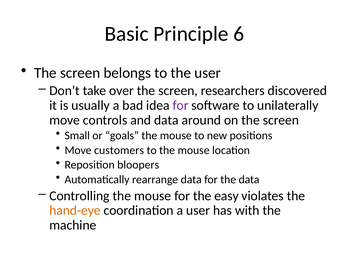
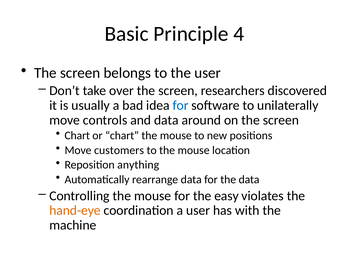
6: 6 -> 4
for at (181, 105) colour: purple -> blue
Small at (77, 135): Small -> Chart
or goals: goals -> chart
bloopers: bloopers -> anything
